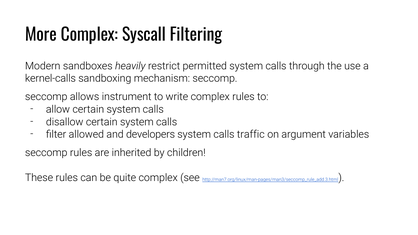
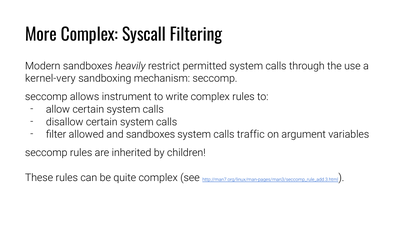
kernel-calls: kernel-calls -> kernel-very
and developers: developers -> sandboxes
